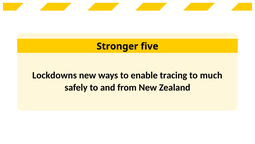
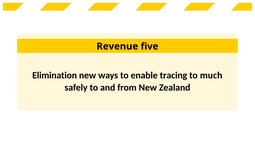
Stronger: Stronger -> Revenue
Lockdowns: Lockdowns -> Elimination
